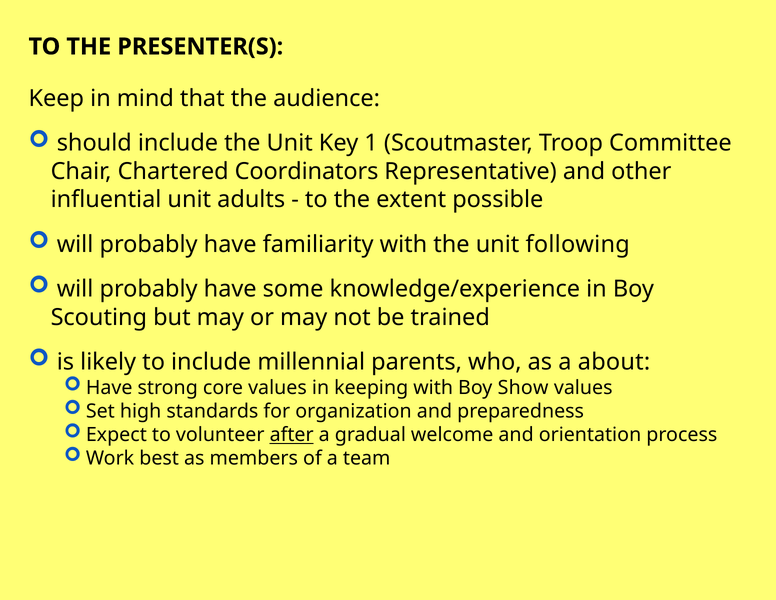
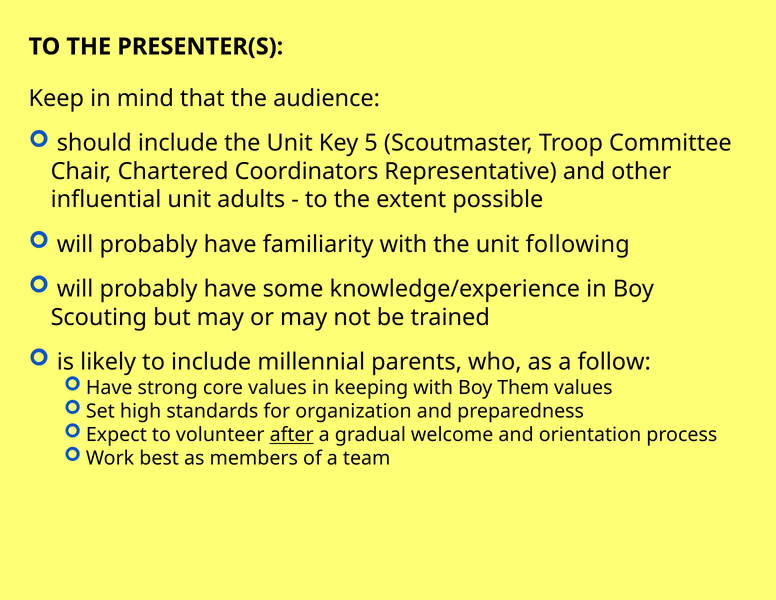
1: 1 -> 5
about: about -> follow
Show: Show -> Them
